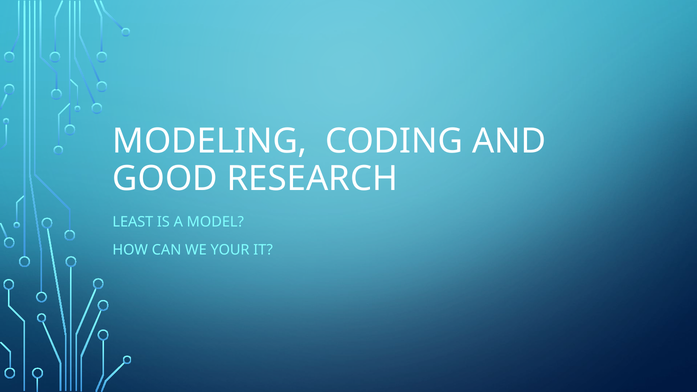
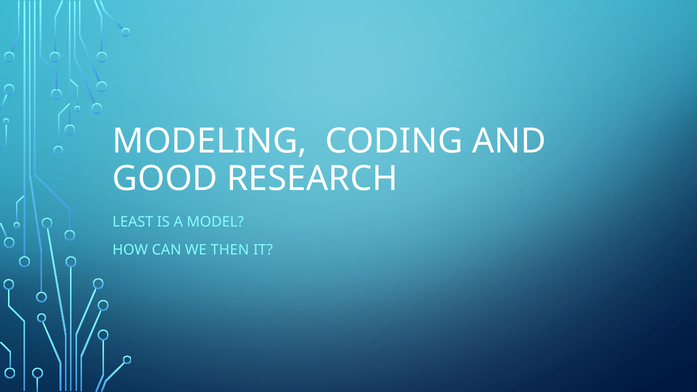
YOUR: YOUR -> THEN
